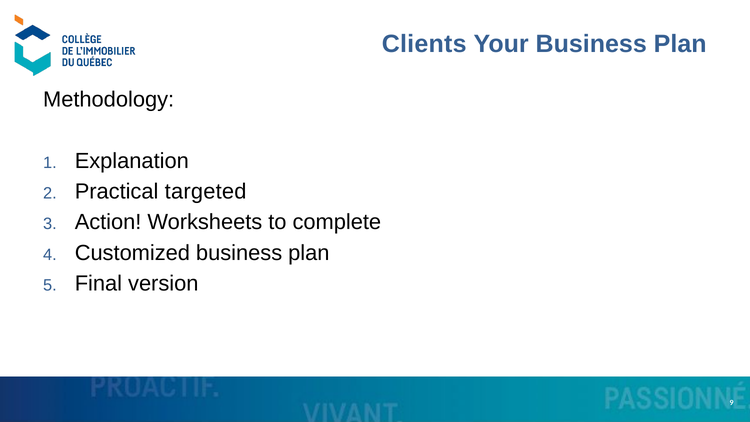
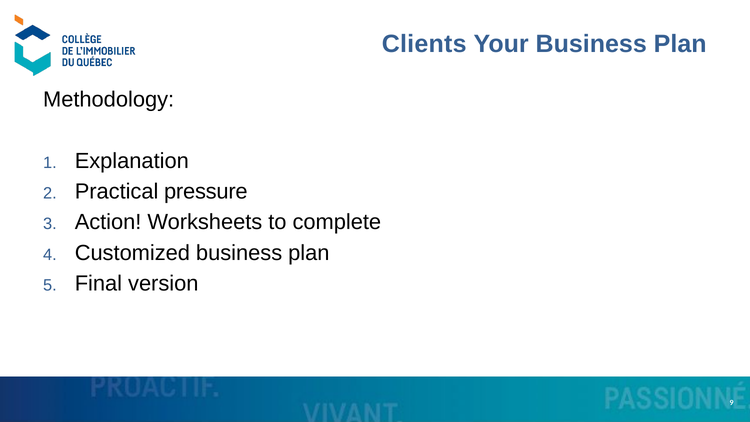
targeted: targeted -> pressure
